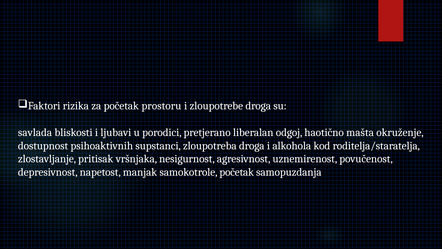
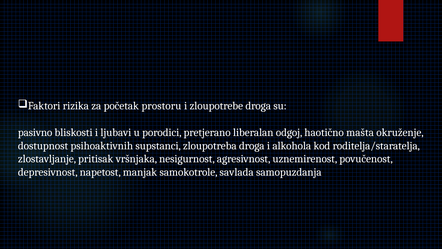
savlada: savlada -> pasivno
samokotrole početak: početak -> savlada
